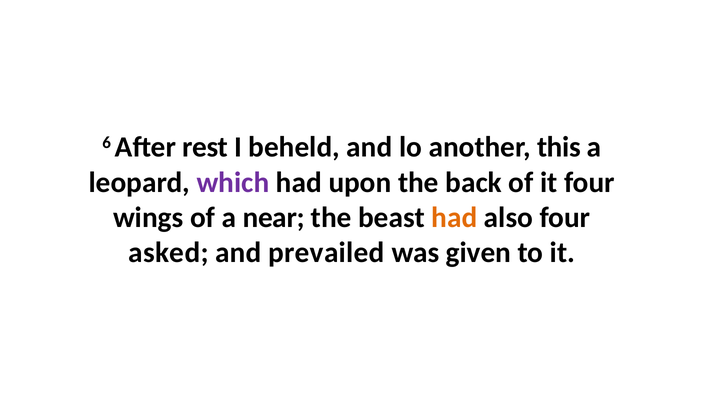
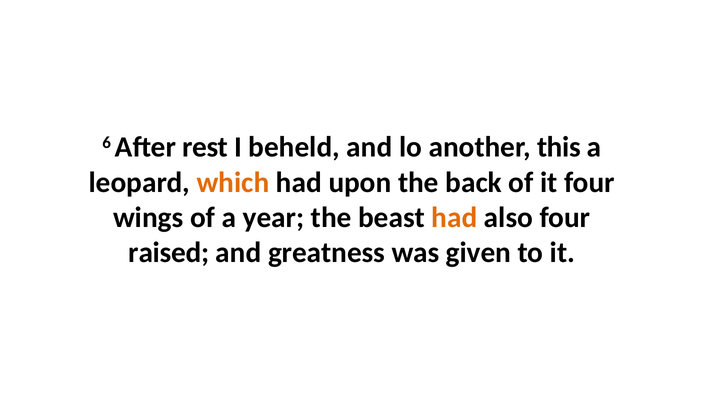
which colour: purple -> orange
near: near -> year
asked: asked -> raised
prevailed: prevailed -> greatness
